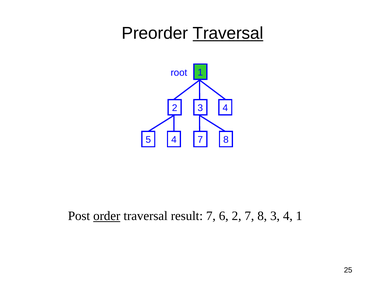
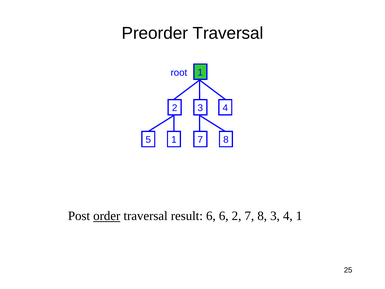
Traversal at (228, 33) underline: present -> none
5 4: 4 -> 1
result 7: 7 -> 6
